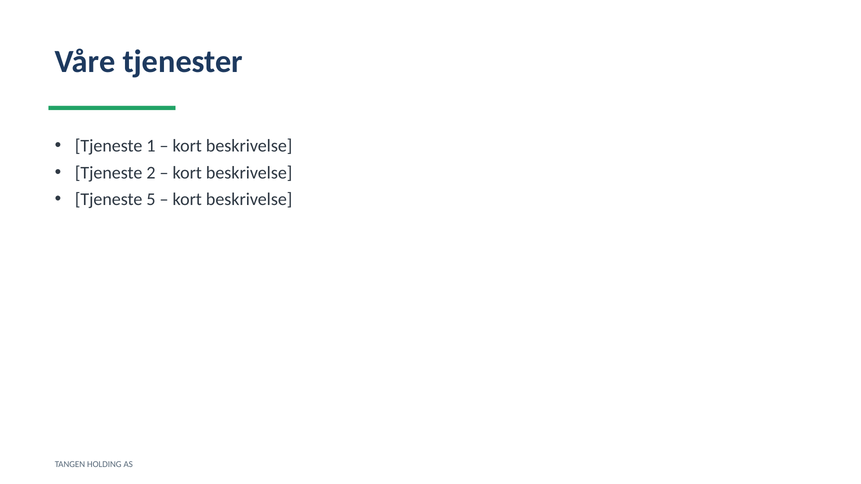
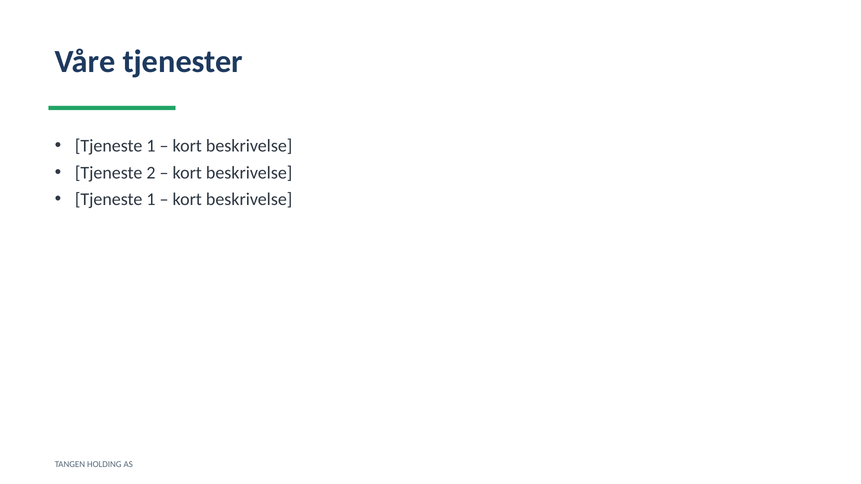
5 at (151, 200): 5 -> 1
